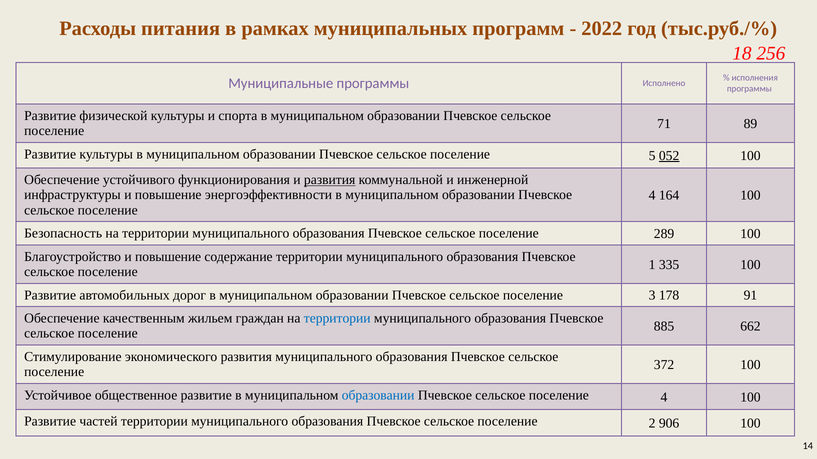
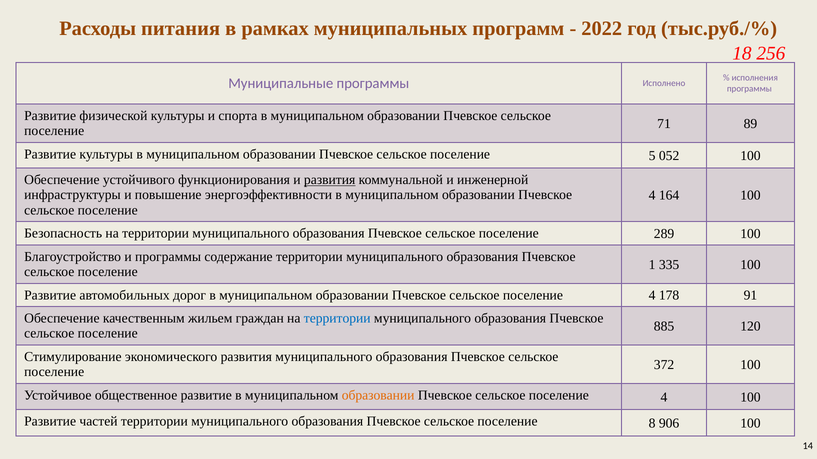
052 underline: present -> none
Благоустройство и повышение: повышение -> программы
3 at (652, 296): 3 -> 4
662: 662 -> 120
образовании at (378, 396) colour: blue -> orange
2: 2 -> 8
